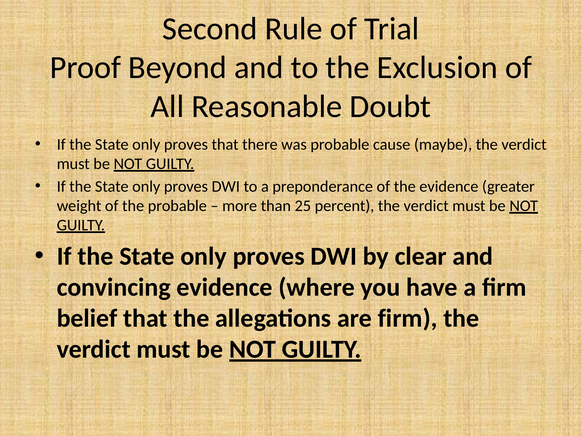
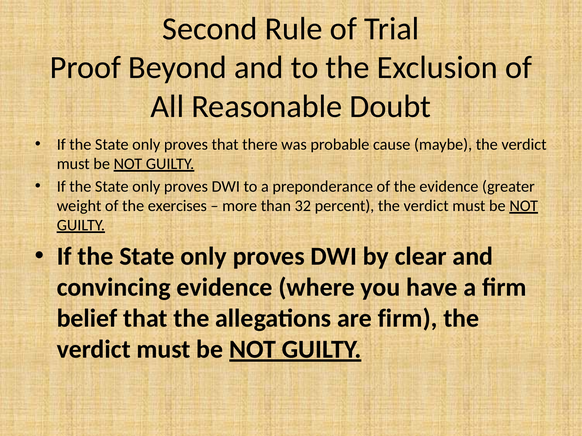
the probable: probable -> exercises
25: 25 -> 32
